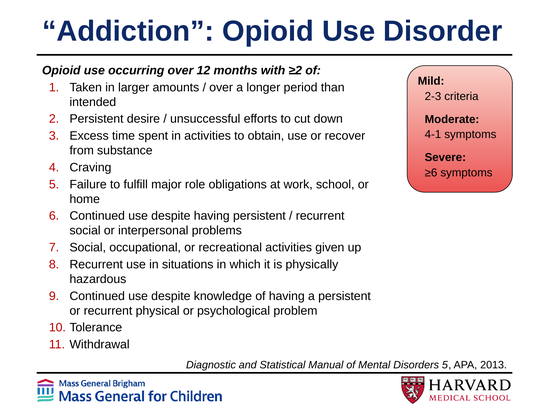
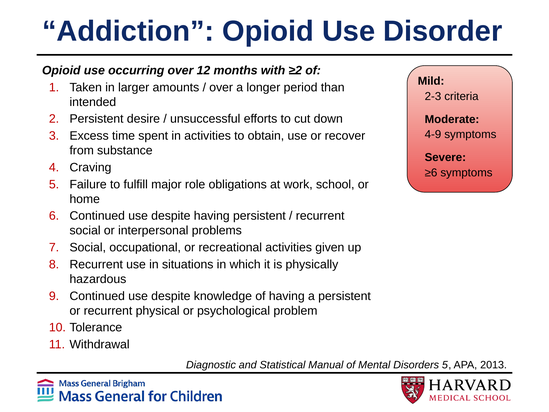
4-1: 4-1 -> 4-9
